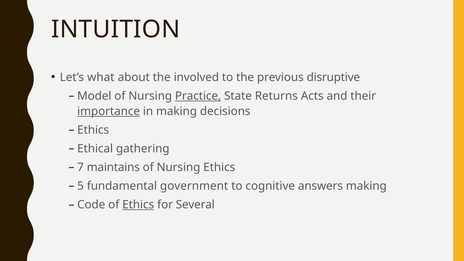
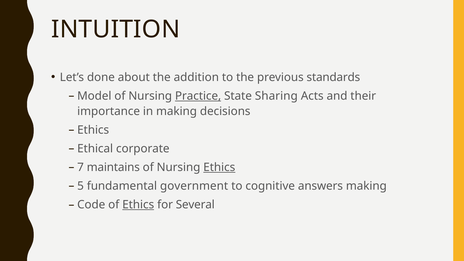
what: what -> done
involved: involved -> addition
disruptive: disruptive -> standards
Returns: Returns -> Sharing
importance underline: present -> none
gathering: gathering -> corporate
Ethics at (219, 167) underline: none -> present
